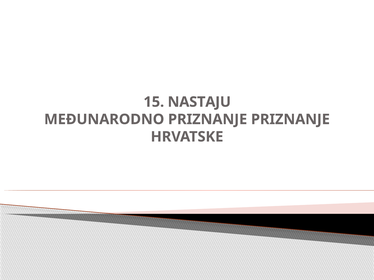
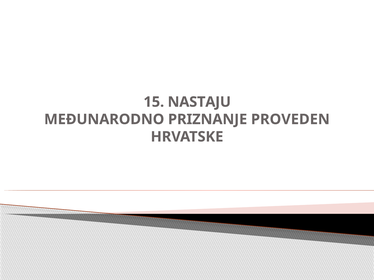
PRIZNANJE PRIZNANJE: PRIZNANJE -> PROVEDEN
